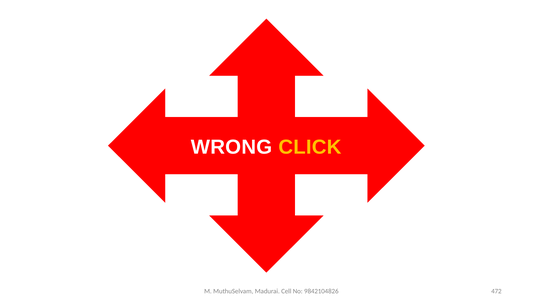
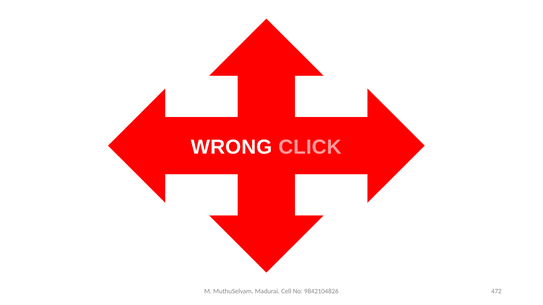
CLICK colour: yellow -> pink
